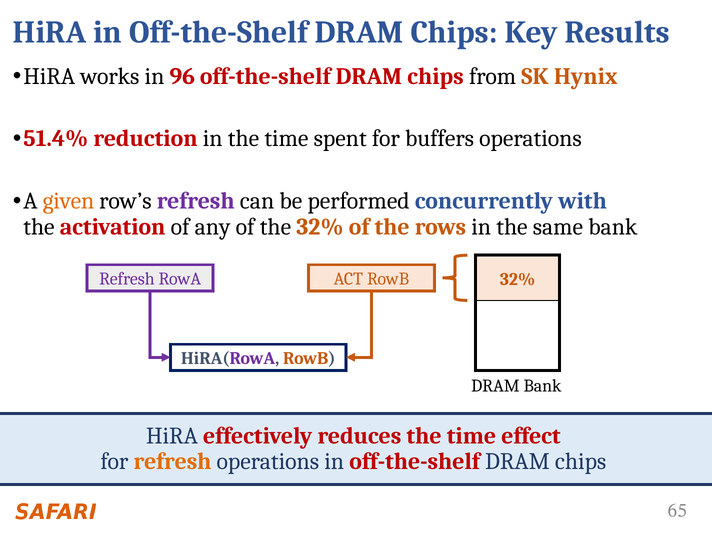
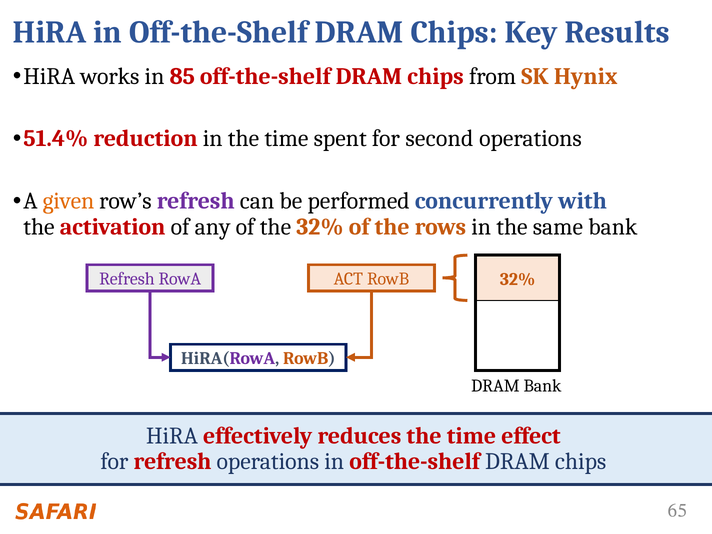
96: 96 -> 85
buffers: buffers -> second
refresh at (172, 462) colour: orange -> red
